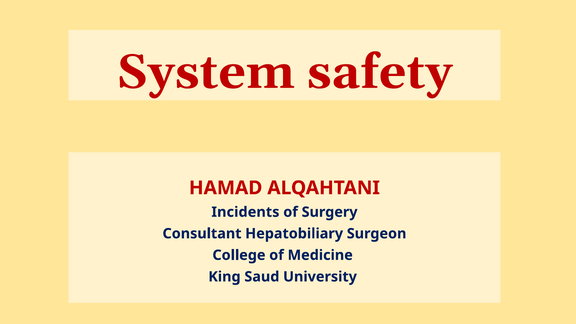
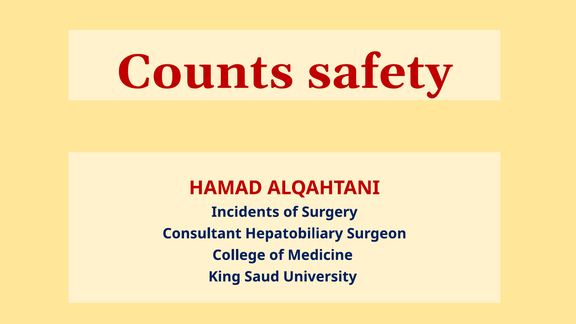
System: System -> Counts
